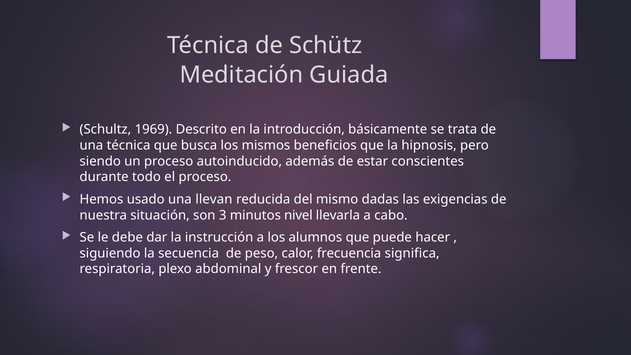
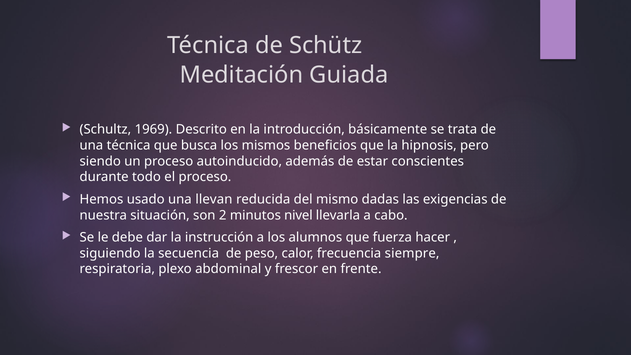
3: 3 -> 2
puede: puede -> fuerza
significa: significa -> siempre
